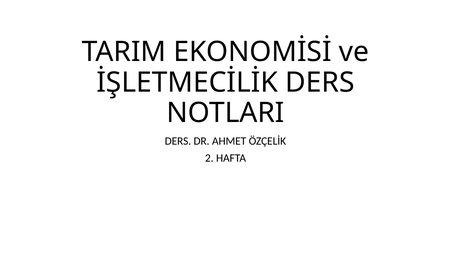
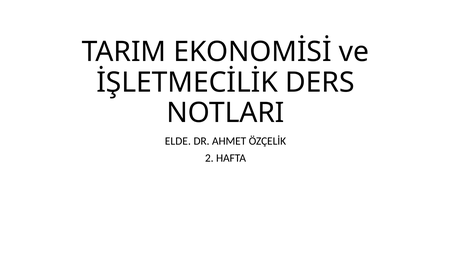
DERS at (178, 141): DERS -> ELDE
